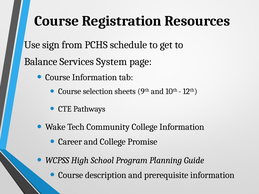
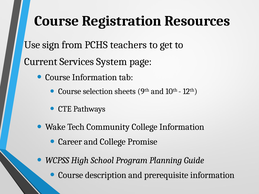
schedule: schedule -> teachers
Balance: Balance -> Current
